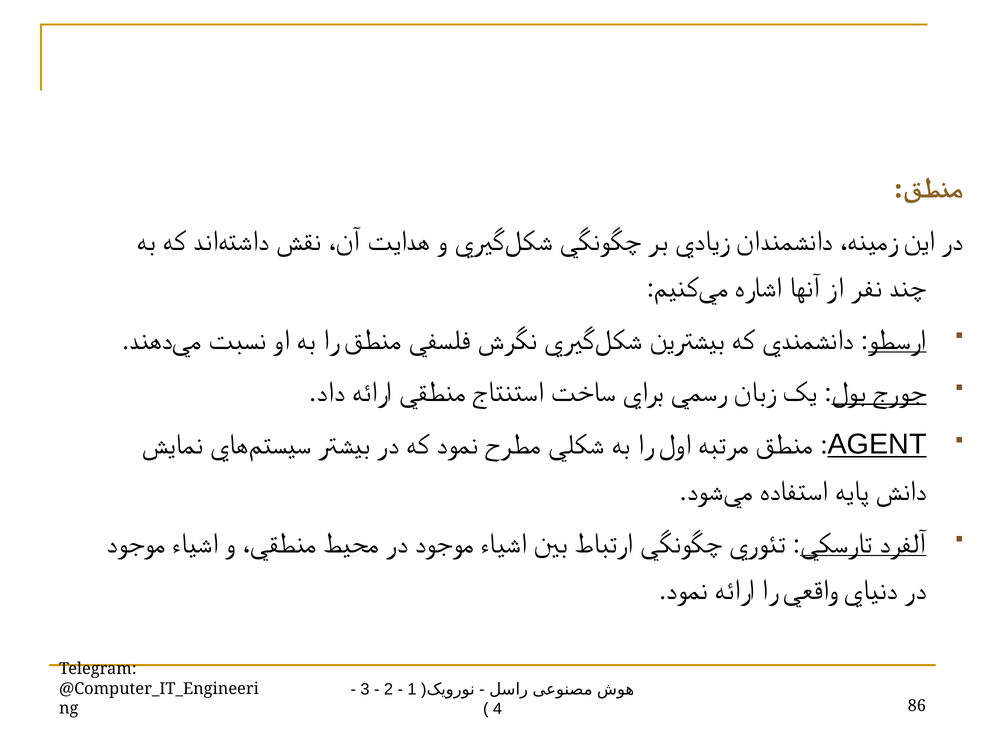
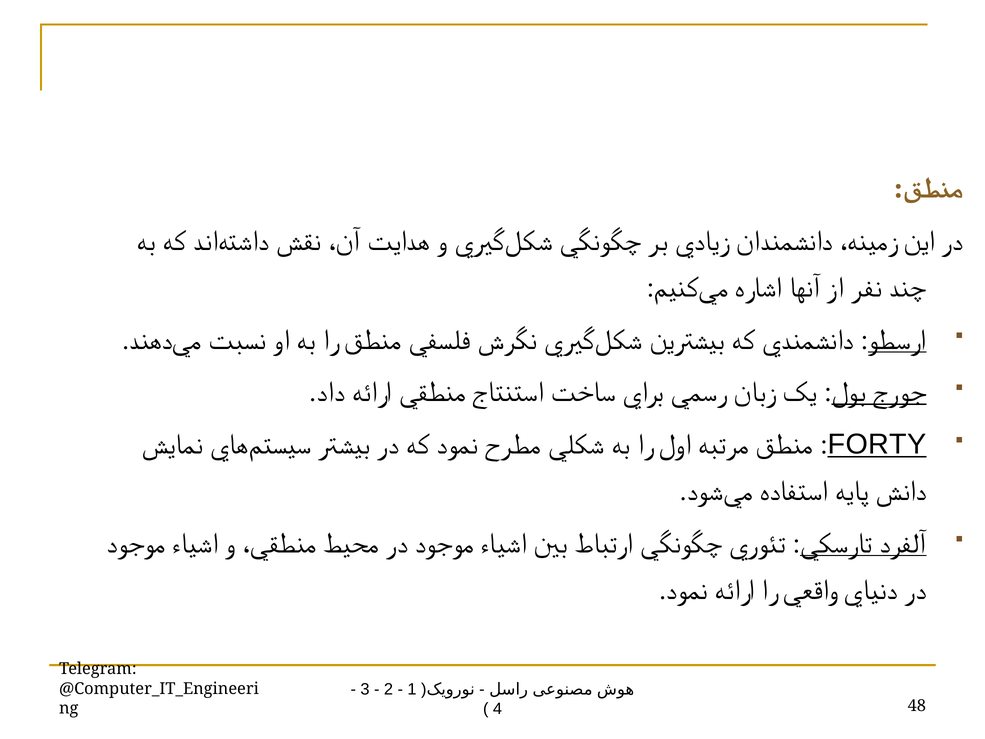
AGENT: AGENT -> FORTY
86: 86 -> 48
